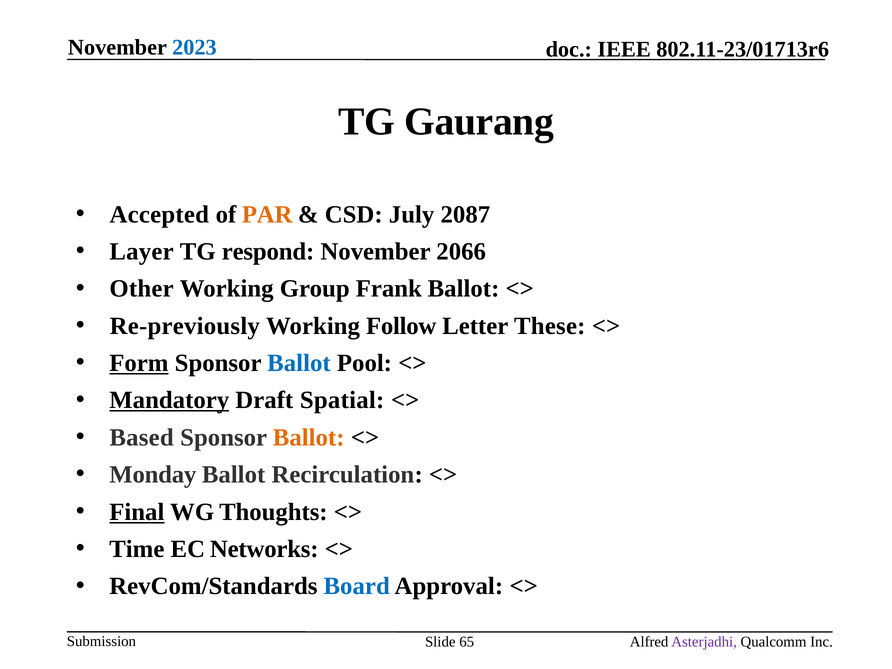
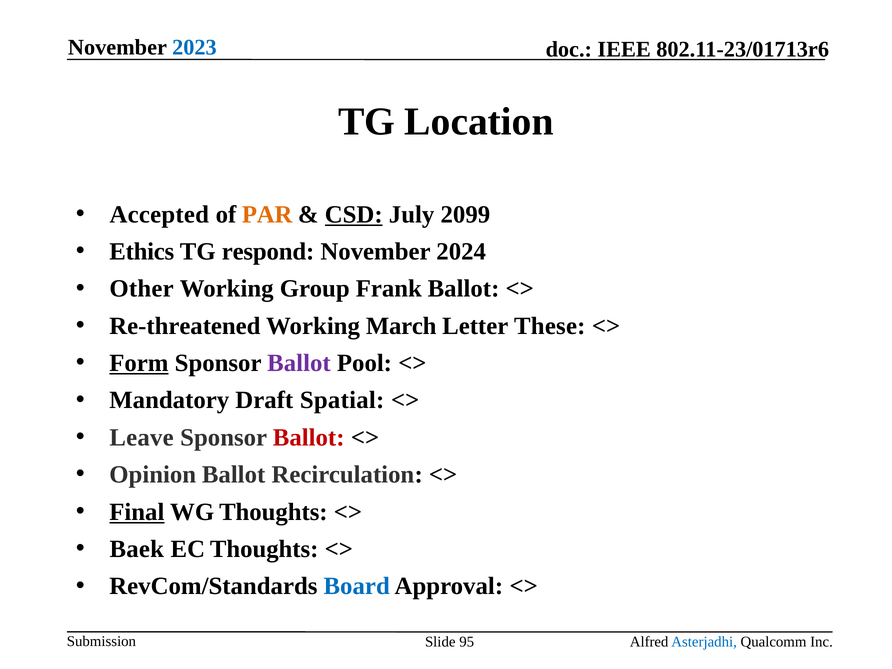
Gaurang: Gaurang -> Location
CSD underline: none -> present
2087: 2087 -> 2099
Layer: Layer -> Ethics
2066: 2066 -> 2024
Re-previously: Re-previously -> Re-threatened
Follow: Follow -> March
Ballot at (299, 363) colour: blue -> purple
Mandatory underline: present -> none
Based: Based -> Leave
Ballot at (309, 438) colour: orange -> red
Monday: Monday -> Opinion
Time: Time -> Baek
EC Networks: Networks -> Thoughts
65: 65 -> 95
Asterjadhi colour: purple -> blue
